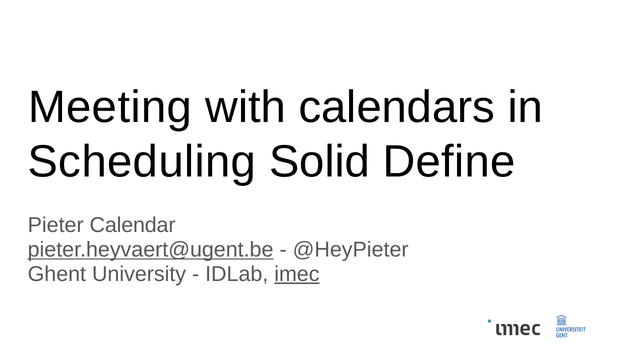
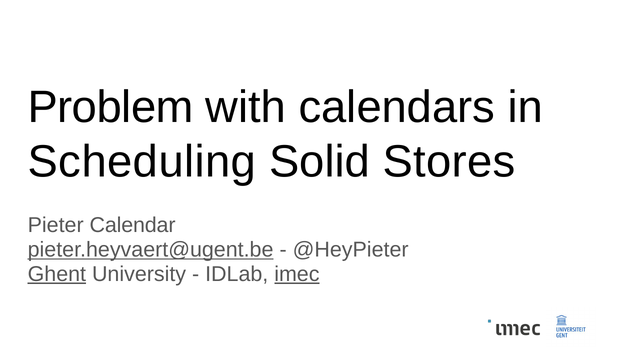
Meeting: Meeting -> Problem
Define: Define -> Stores
Ghent underline: none -> present
